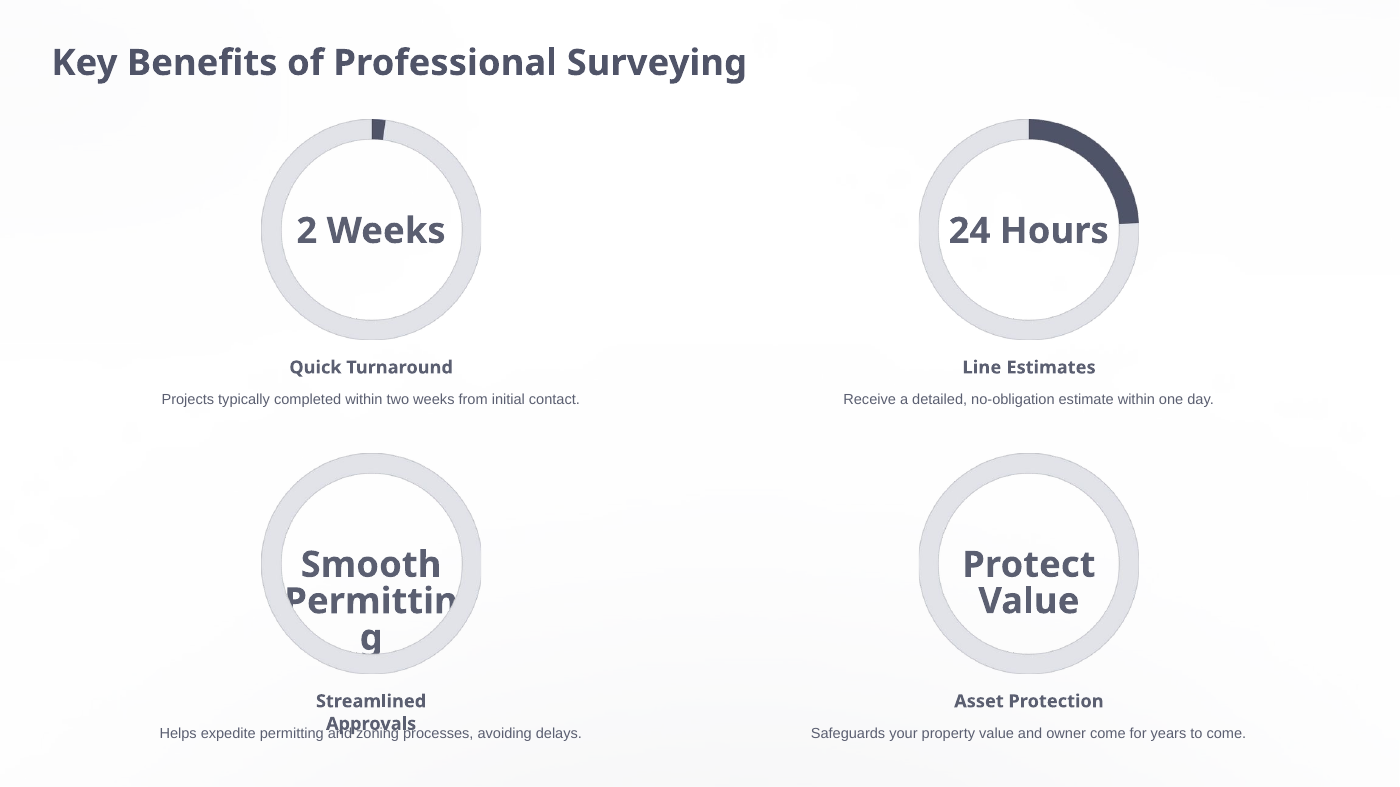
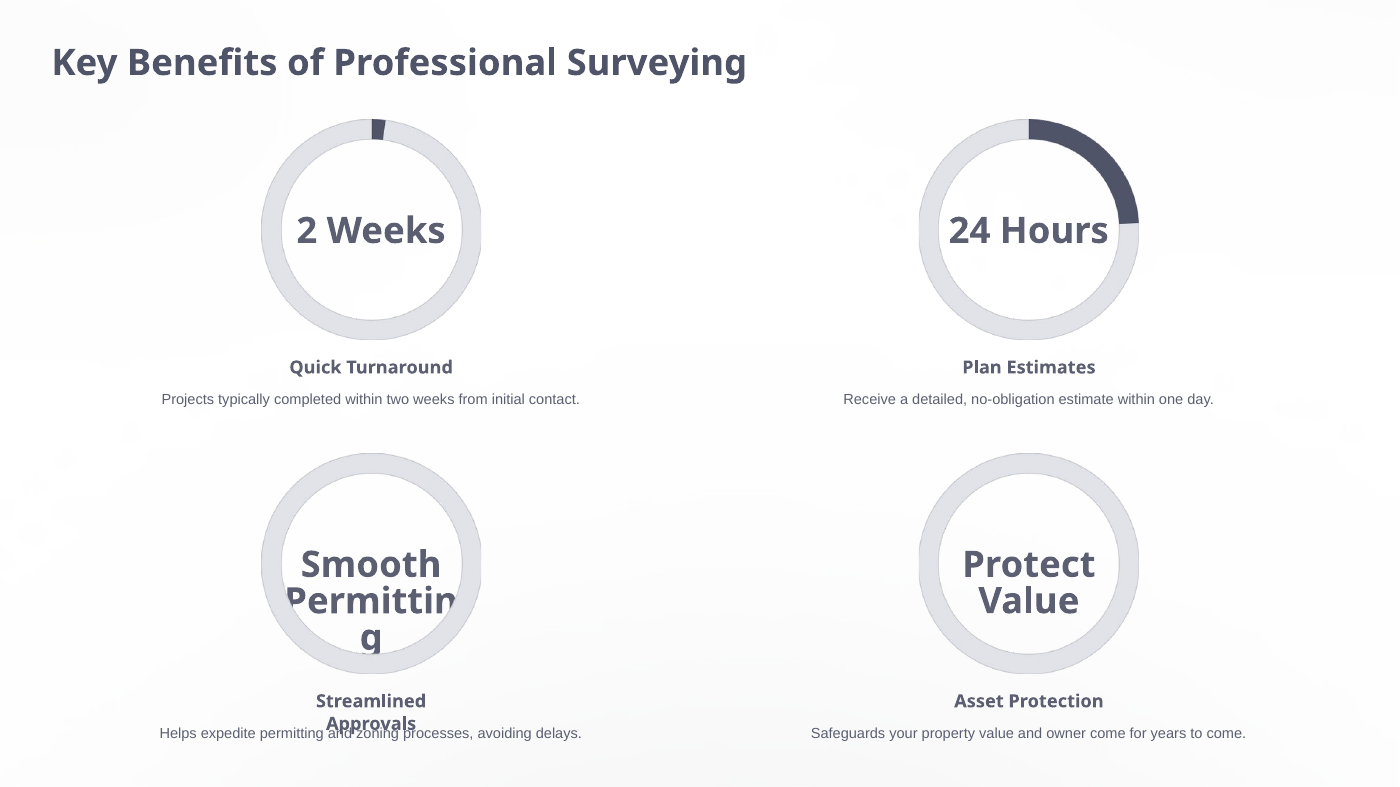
Line: Line -> Plan
